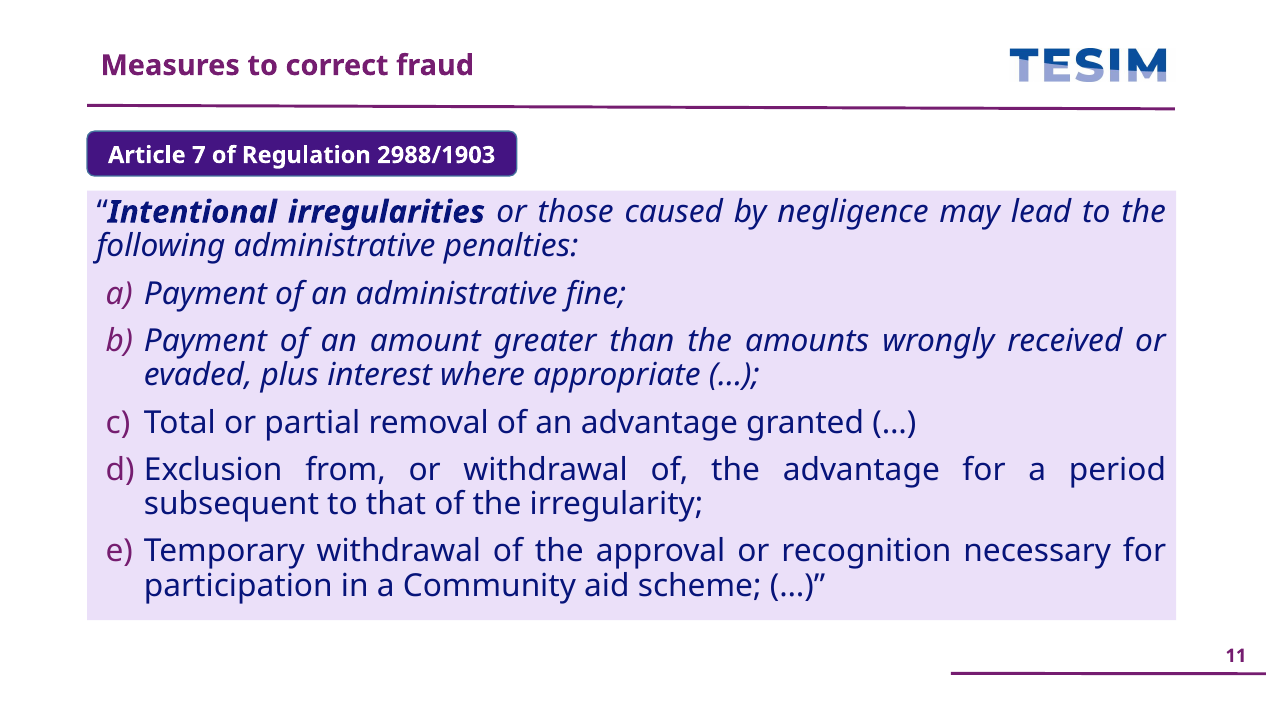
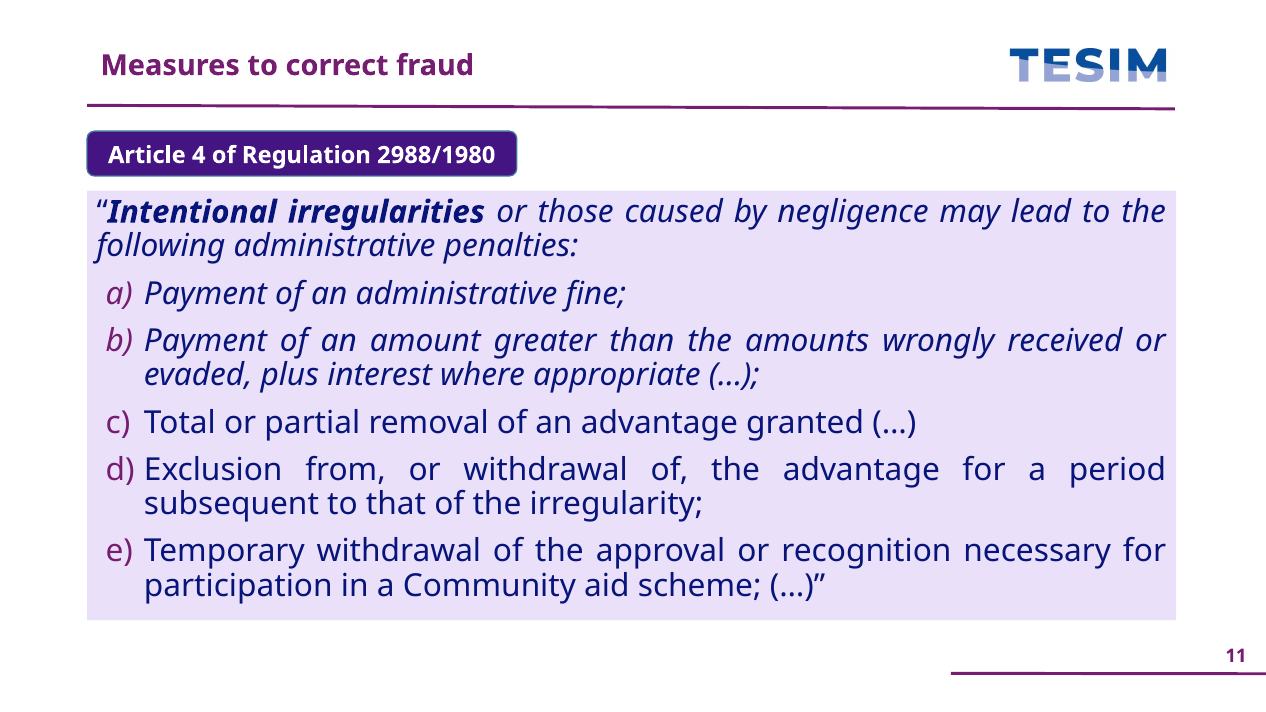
7: 7 -> 4
2988/1903: 2988/1903 -> 2988/1980
